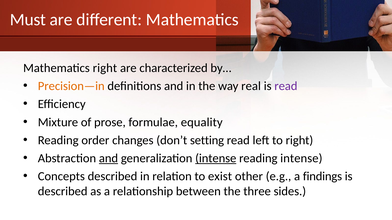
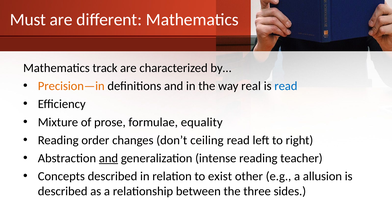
Mathematics right: right -> track
read at (286, 86) colour: purple -> blue
setting: setting -> ceiling
intense at (216, 159) underline: present -> none
reading intense: intense -> teacher
findings: findings -> allusion
